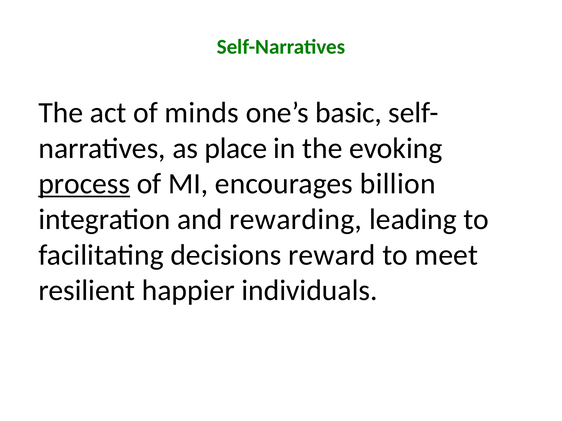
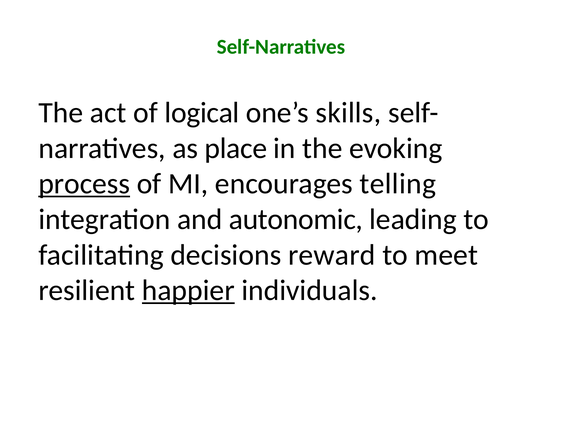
minds: minds -> logical
basic: basic -> skills
billion: billion -> telling
rewarding: rewarding -> autonomic
happier underline: none -> present
